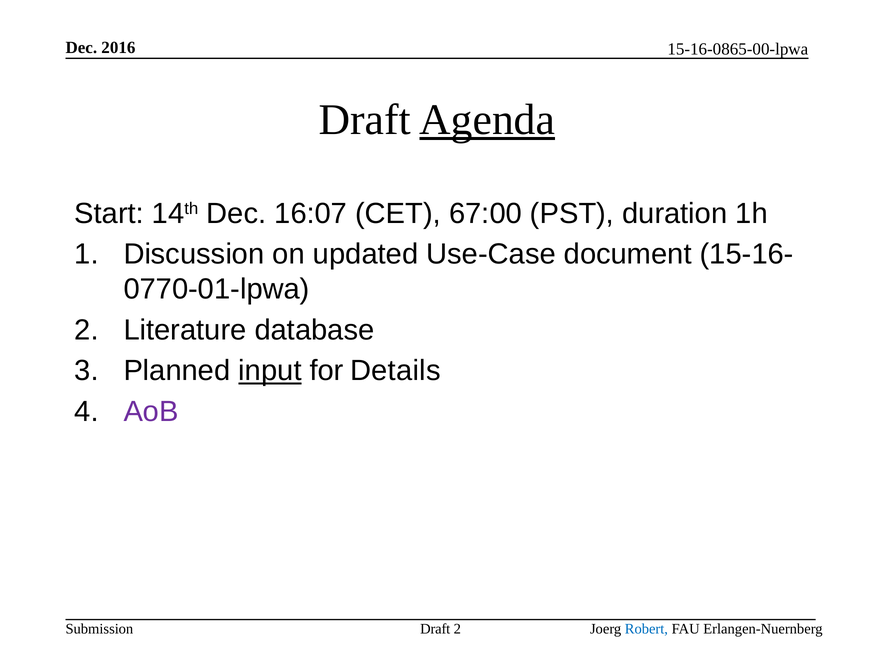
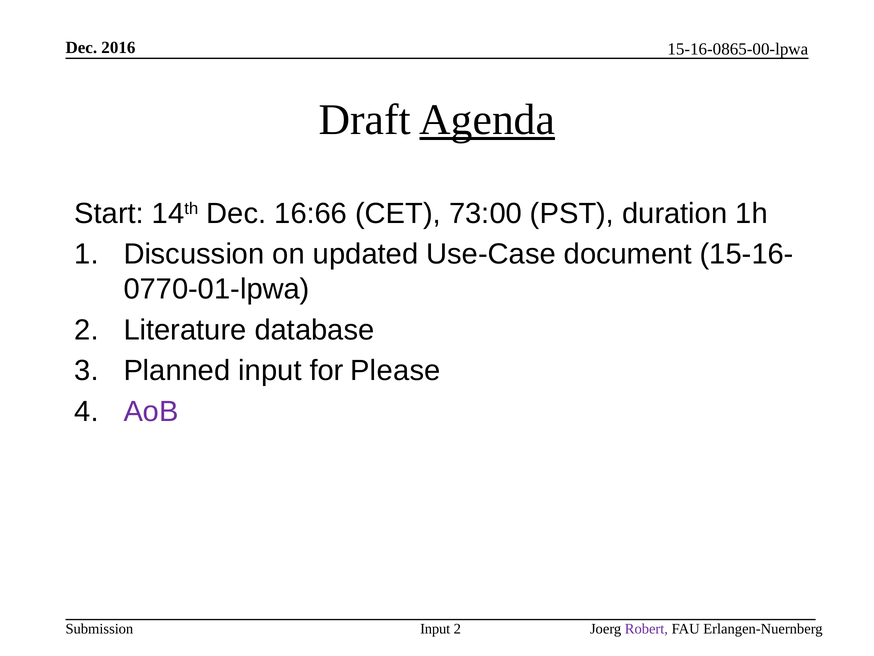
16:07: 16:07 -> 16:66
67:00: 67:00 -> 73:00
input at (270, 371) underline: present -> none
Details: Details -> Please
Draft at (435, 629): Draft -> Input
Robert colour: blue -> purple
